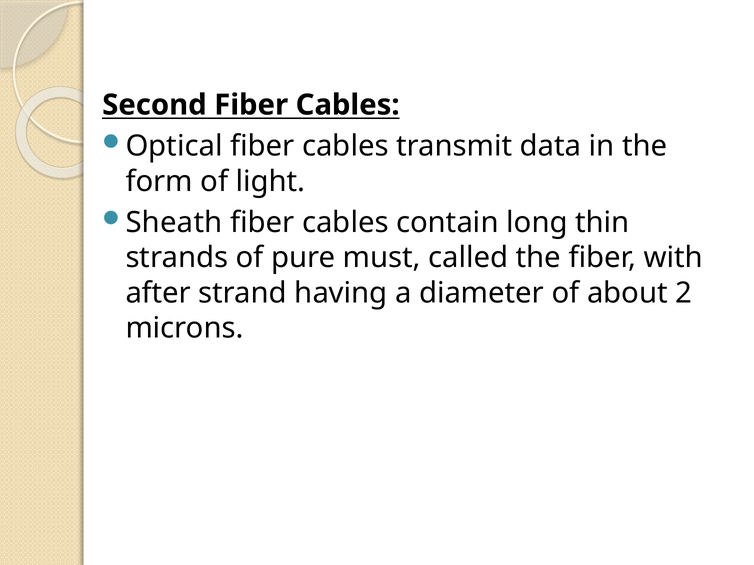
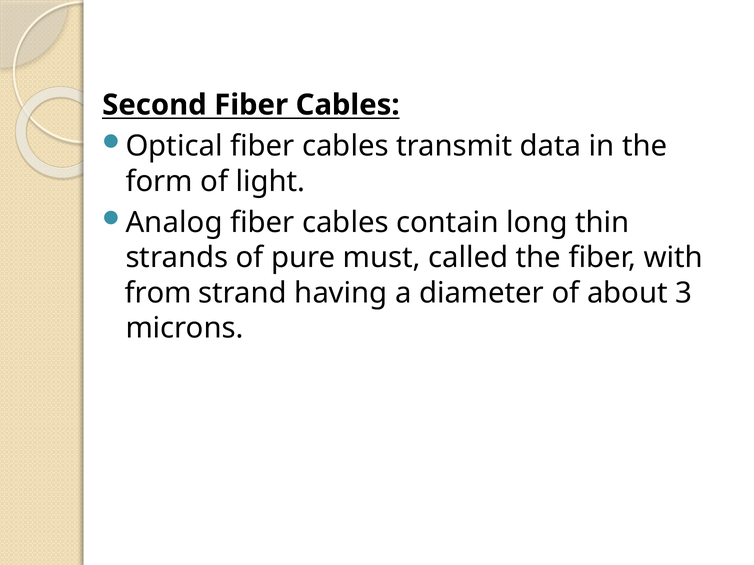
Sheath: Sheath -> Analog
after: after -> from
2: 2 -> 3
